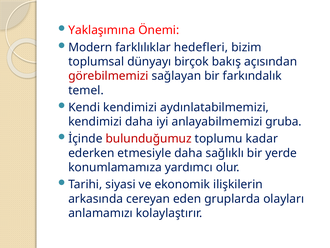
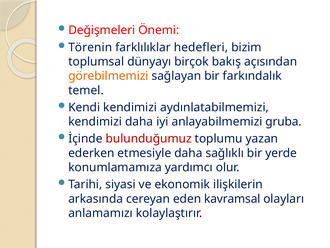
Yaklaşımına: Yaklaşımına -> Değişmeleri
Modern: Modern -> Törenin
görebilmemizi colour: red -> orange
kadar: kadar -> yazan
gruplarda: gruplarda -> kavramsal
